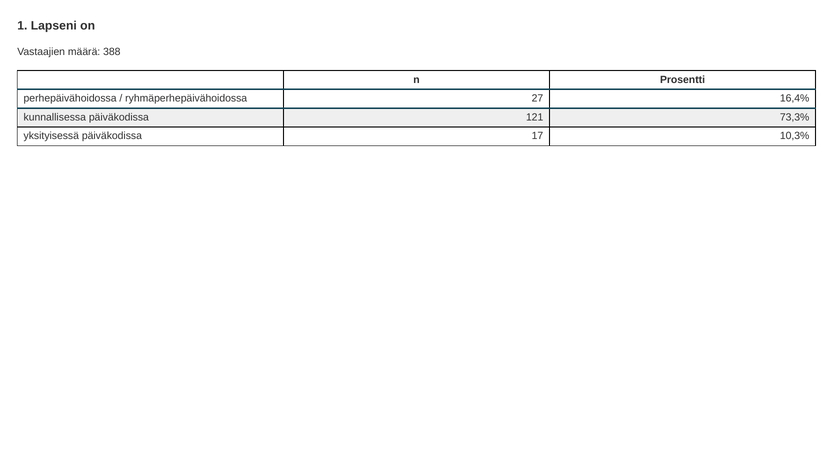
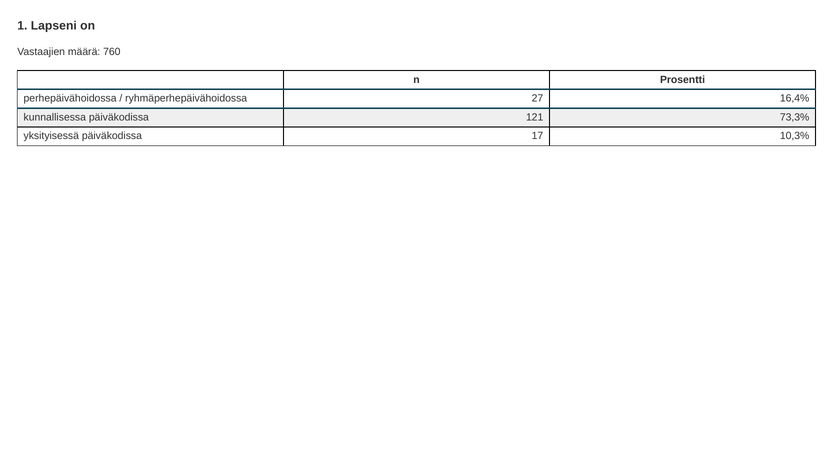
388: 388 -> 760
